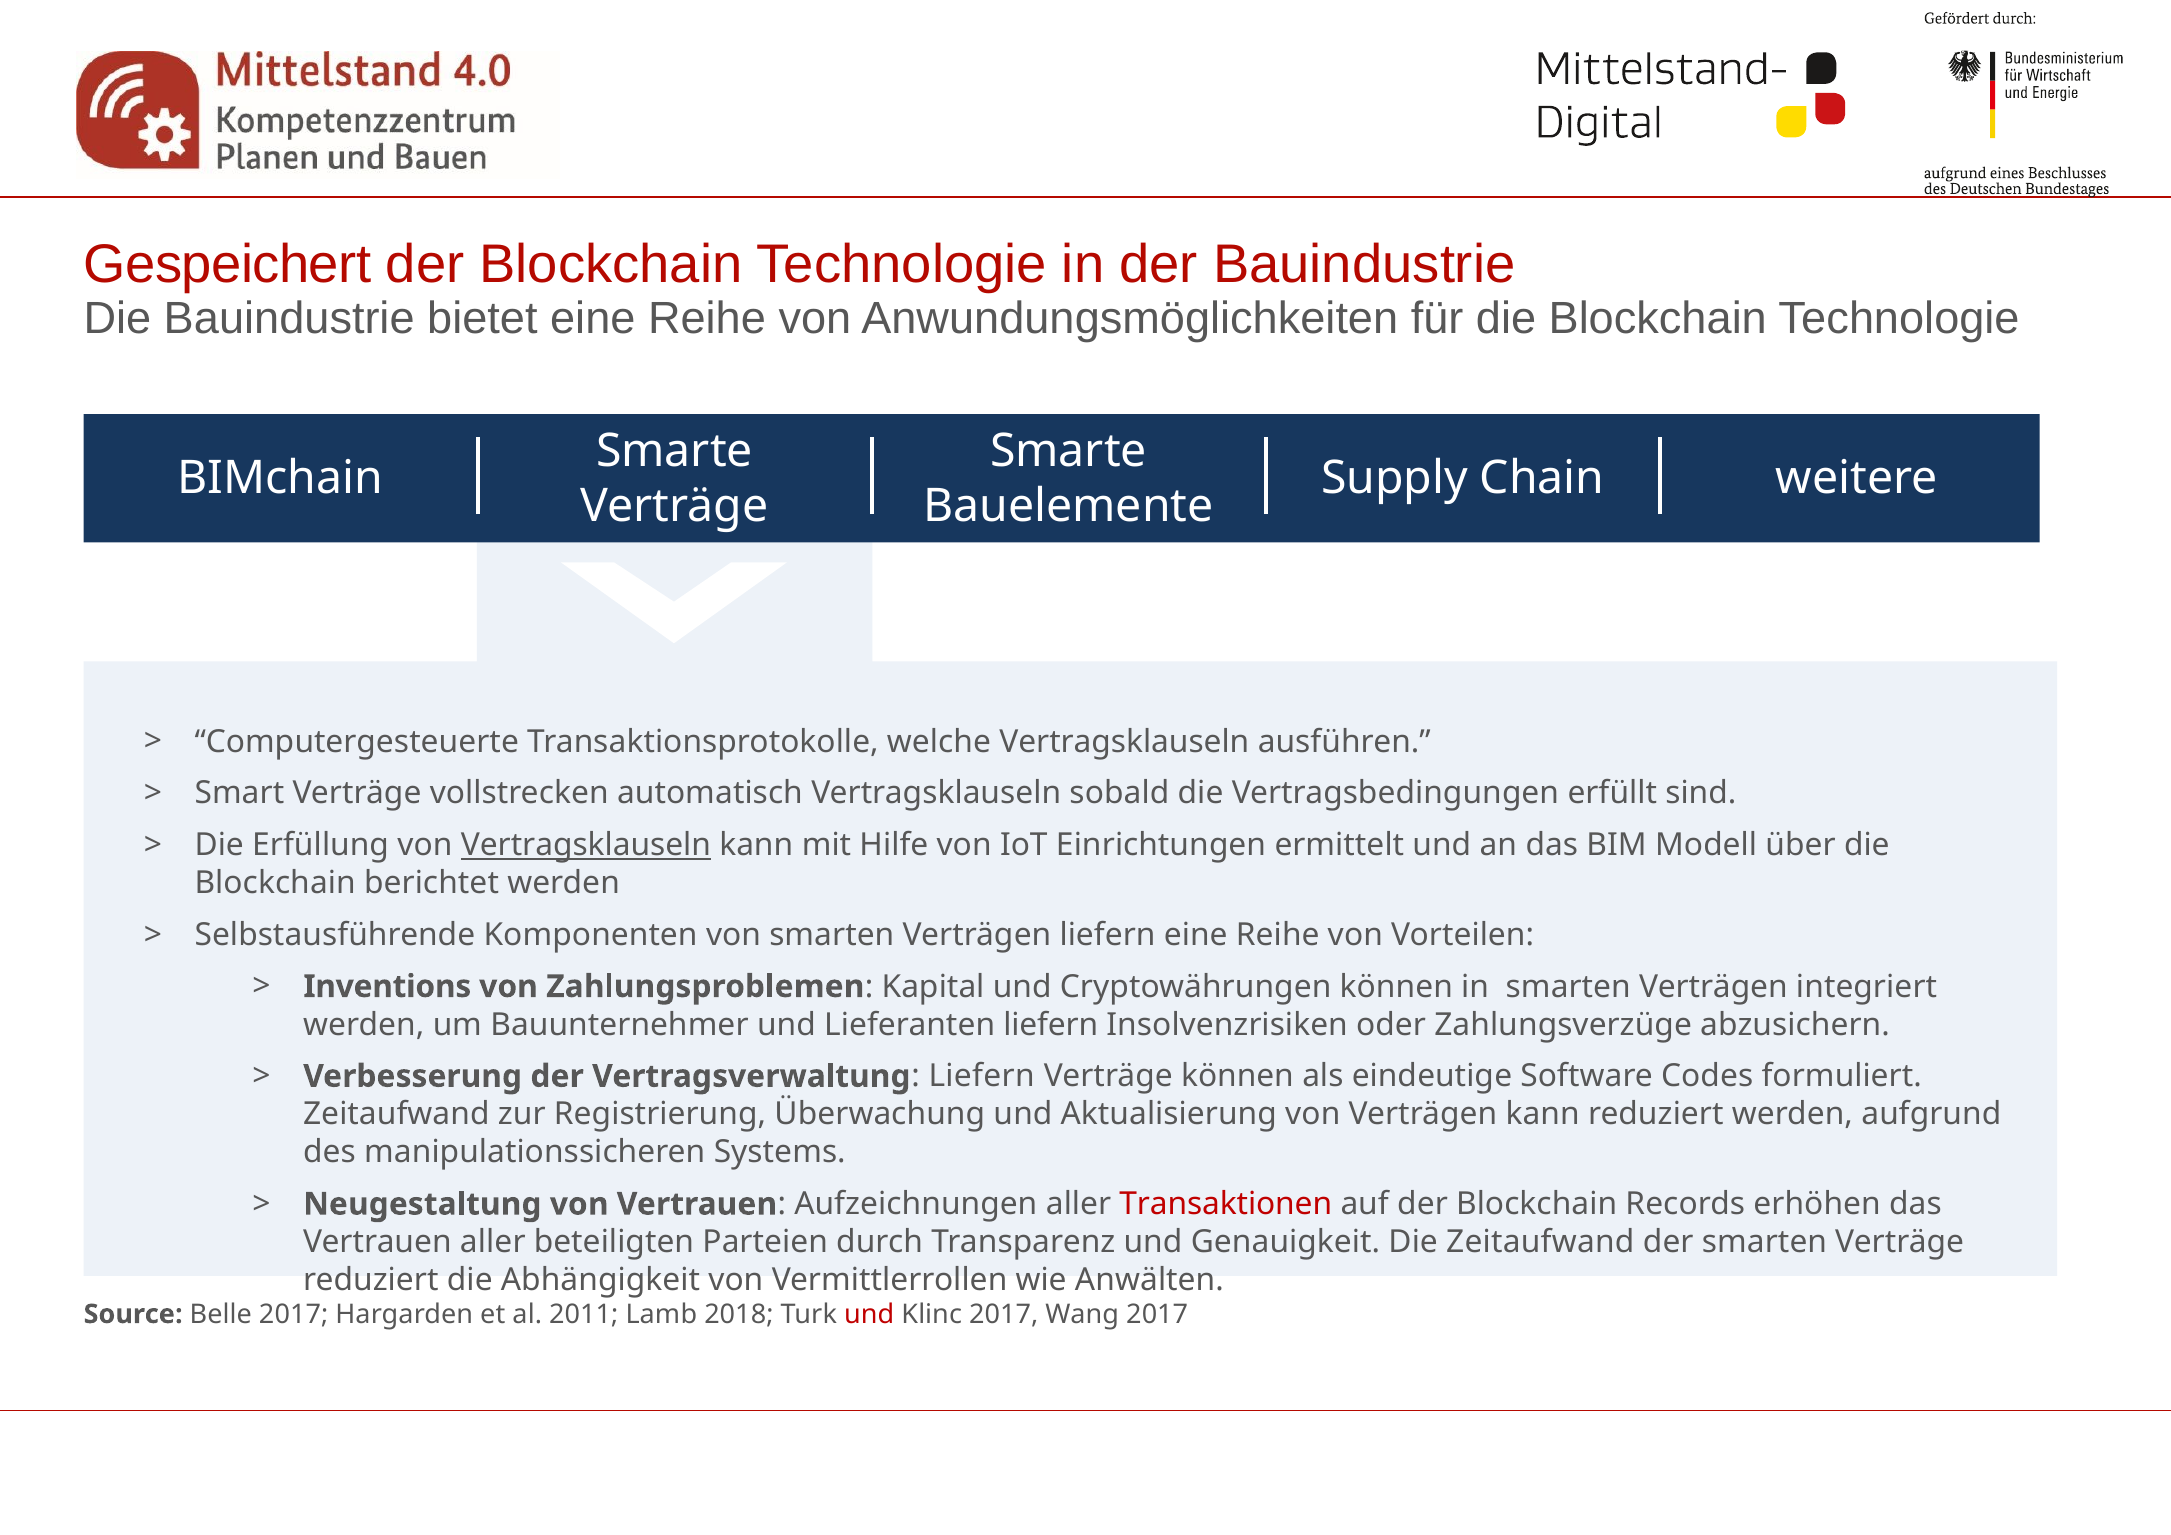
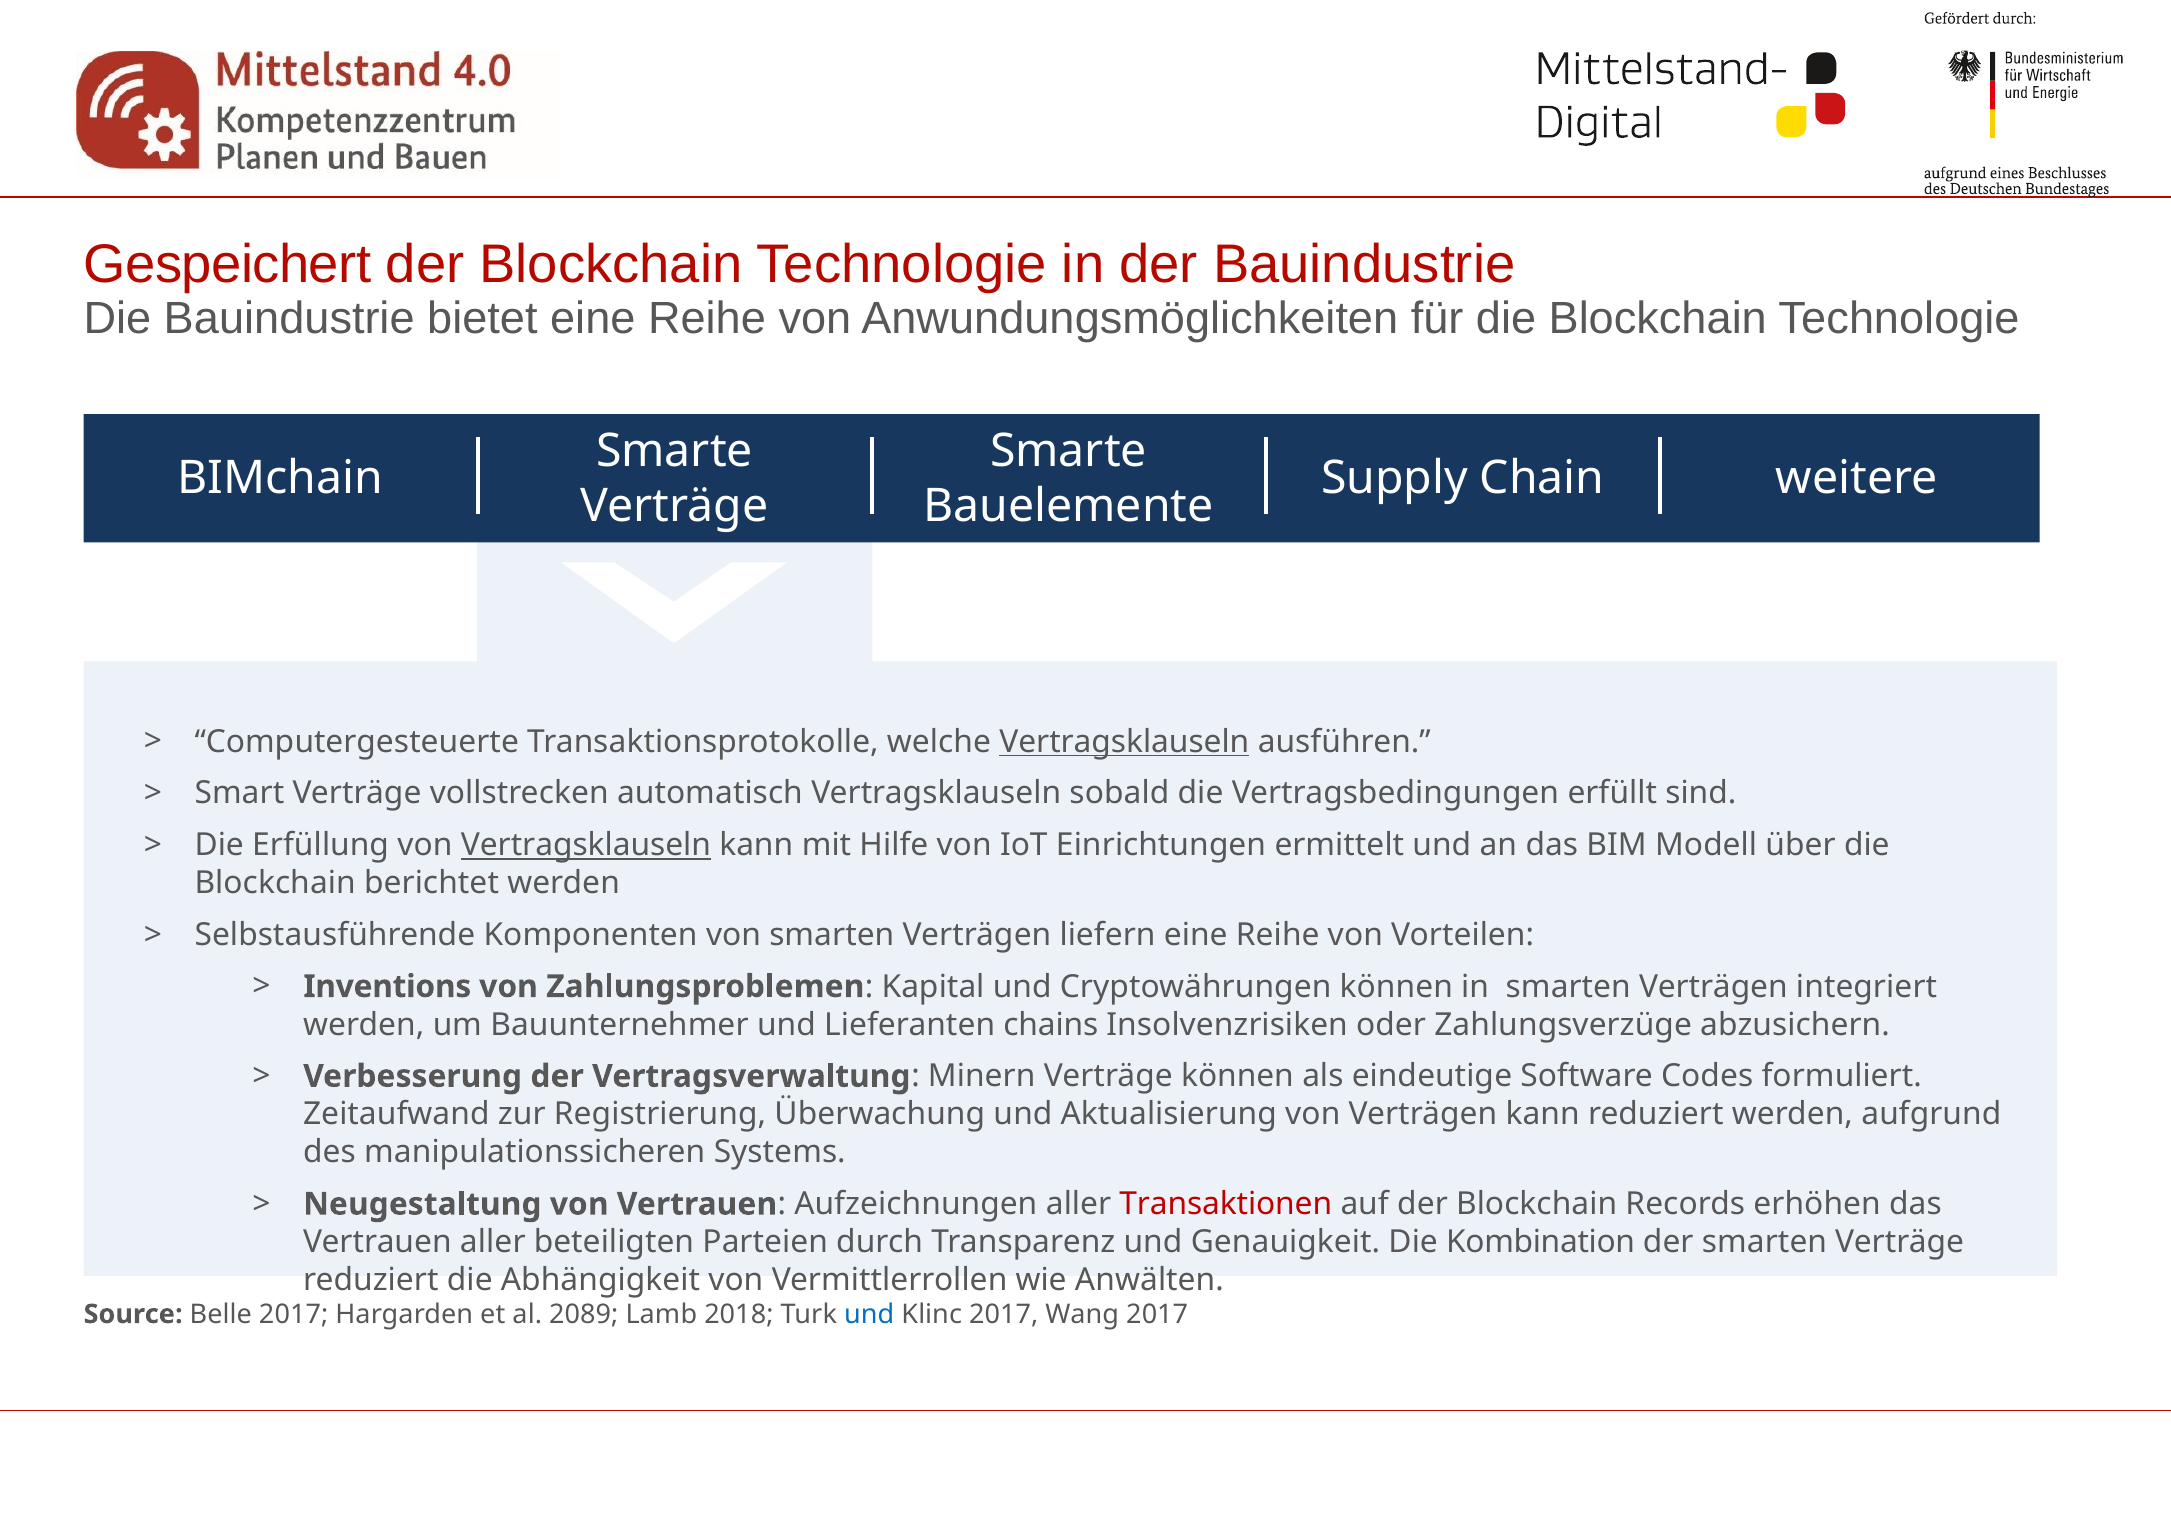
Vertragsklauseln at (1124, 742) underline: none -> present
Lieferanten liefern: liefern -> chains
Vertragsverwaltung Liefern: Liefern -> Minern
Die Zeitaufwand: Zeitaufwand -> Kombination
2011: 2011 -> 2089
und at (869, 1314) colour: red -> blue
